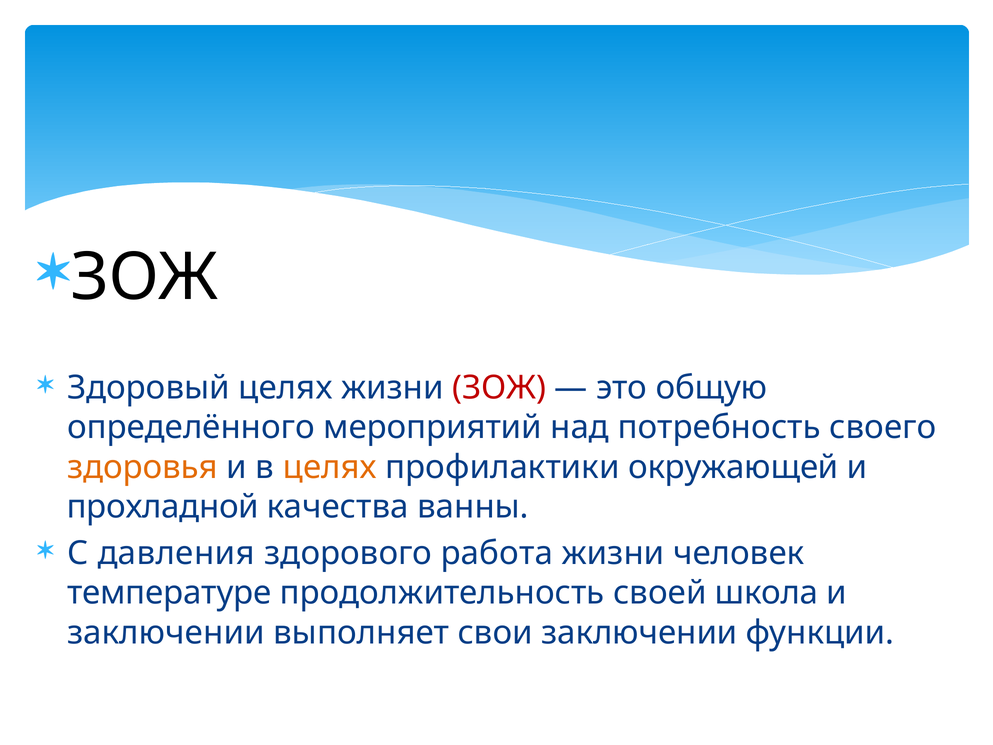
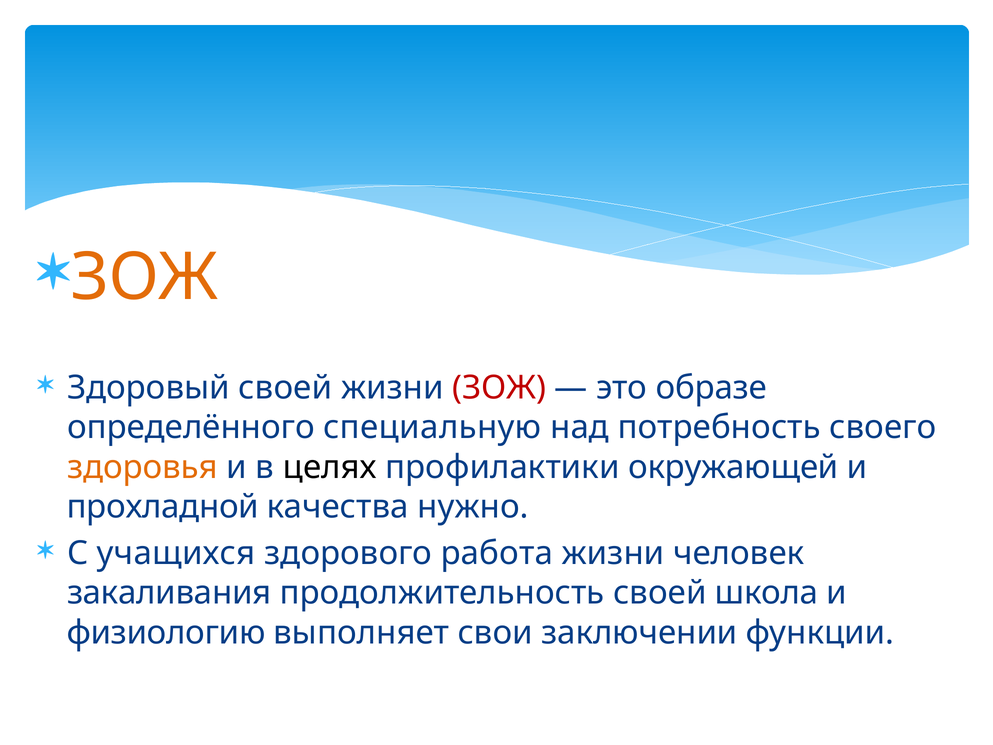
ЗОЖ at (145, 277) colour: black -> orange
Здоровый целях: целях -> своей
общую: общую -> образе
мероприятий: мероприятий -> специальную
целях at (330, 467) colour: orange -> black
ванны: ванны -> нужно
давления: давления -> учащихся
температуре: температуре -> закаливания
заключении at (166, 633): заключении -> физиологию
